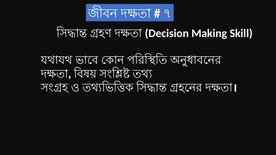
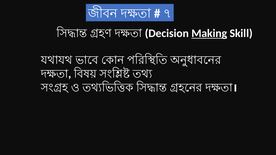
Making underline: none -> present
